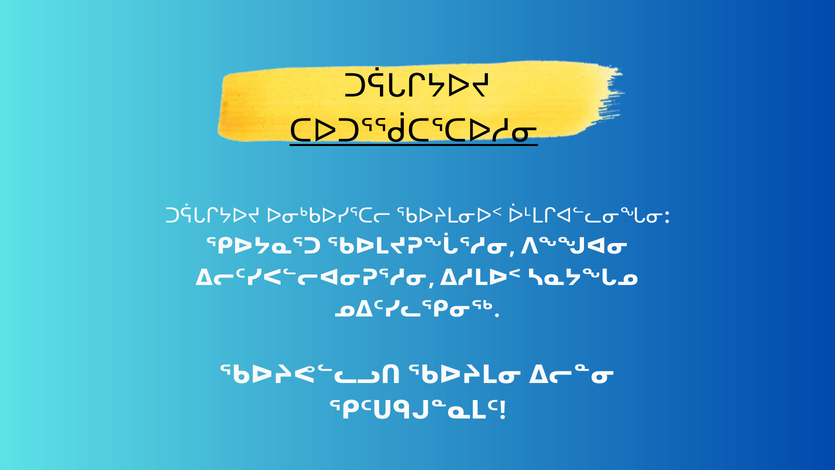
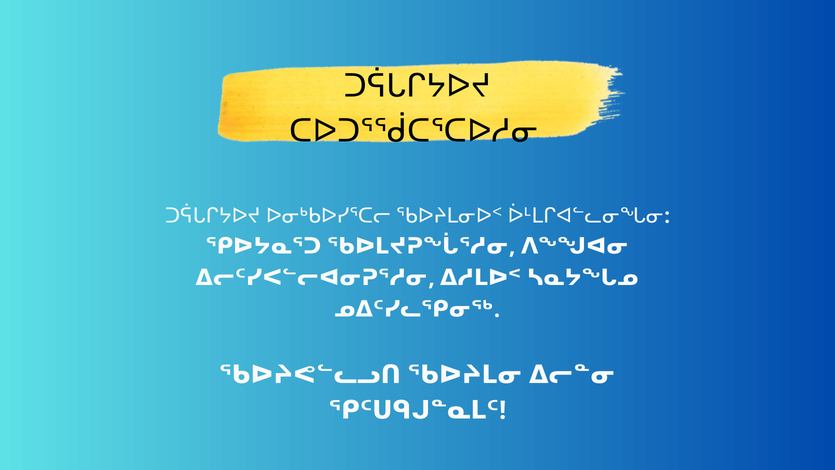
ᑕᐅᑐᕐᖂᑕᕐᑕᐅᓱᓂ underline: present -> none
